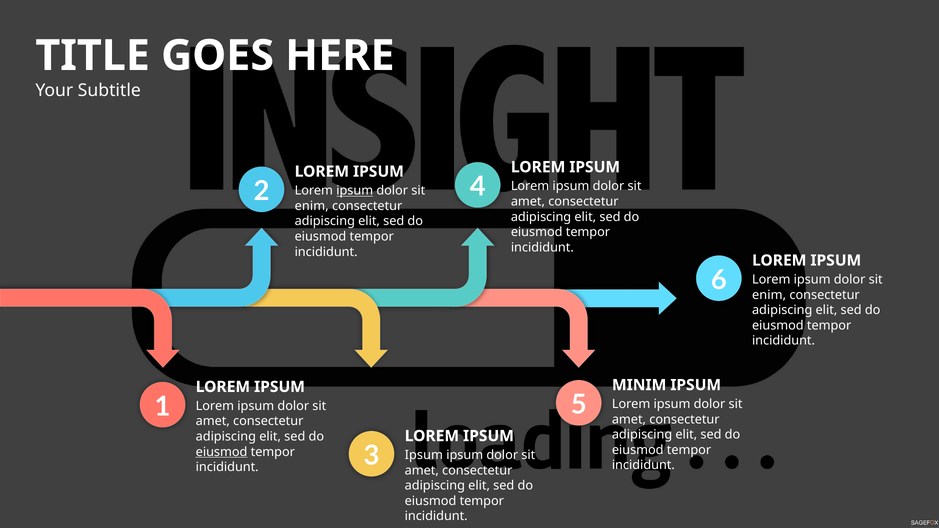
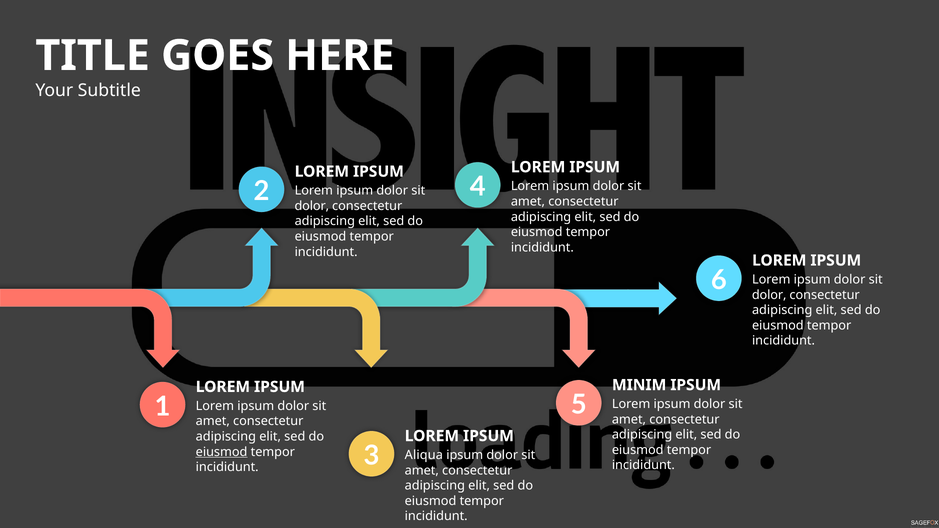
ipsum at (355, 191) underline: present -> none
enim at (312, 206): enim -> dolor
enim at (769, 295): enim -> dolor
Ipsum at (424, 455): Ipsum -> Aliqua
